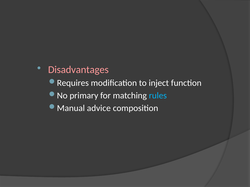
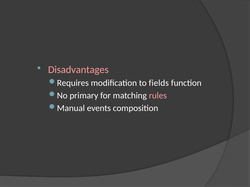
inject: inject -> fields
rules colour: light blue -> pink
advice: advice -> events
